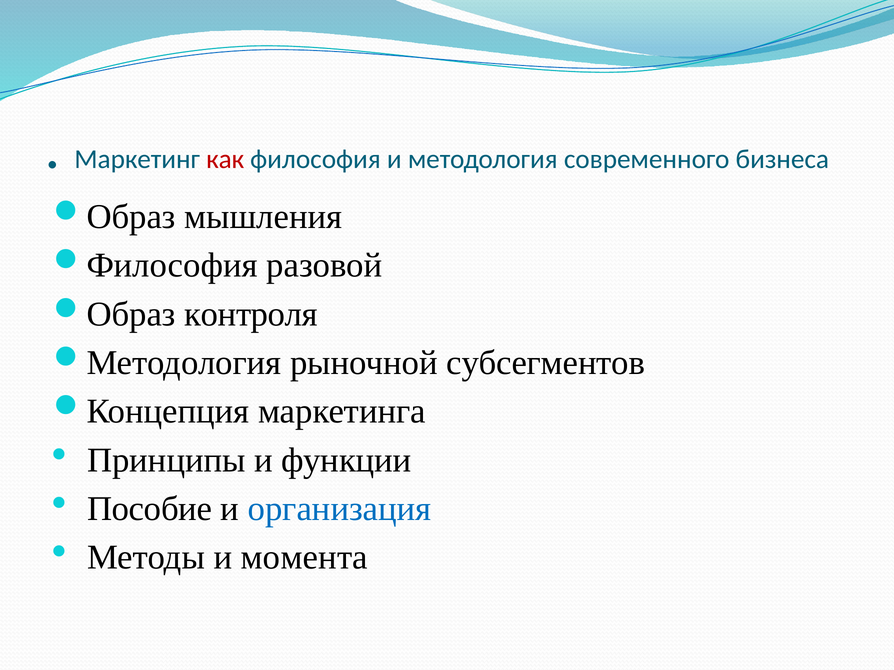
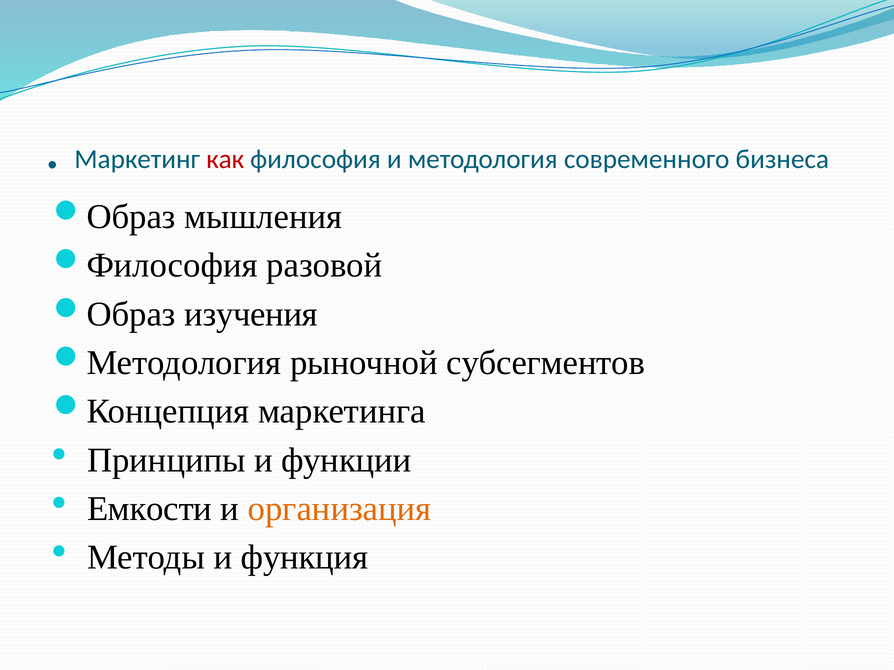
контроля: контроля -> изучения
Пособие: Пособие -> Емкости
организация colour: blue -> orange
момента: момента -> функция
